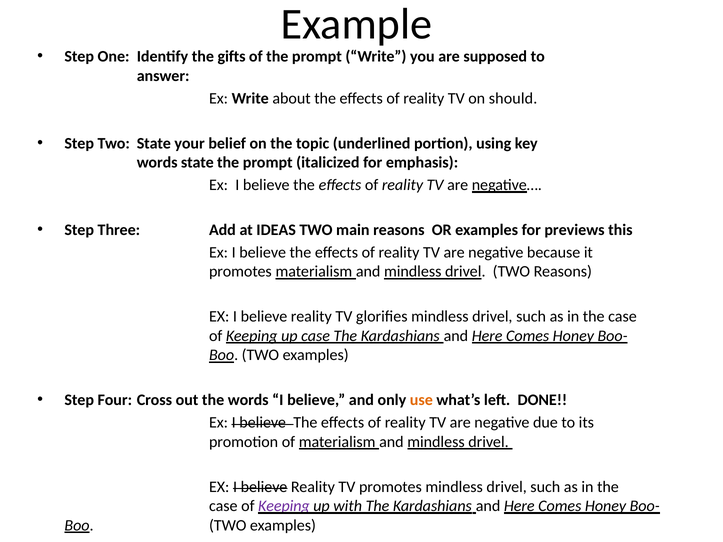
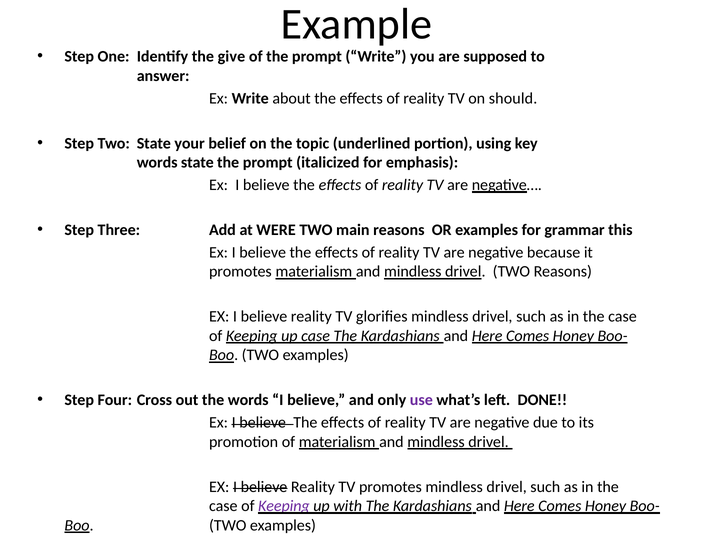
gifts: gifts -> give
IDEAS: IDEAS -> WERE
previews: previews -> grammar
use colour: orange -> purple
